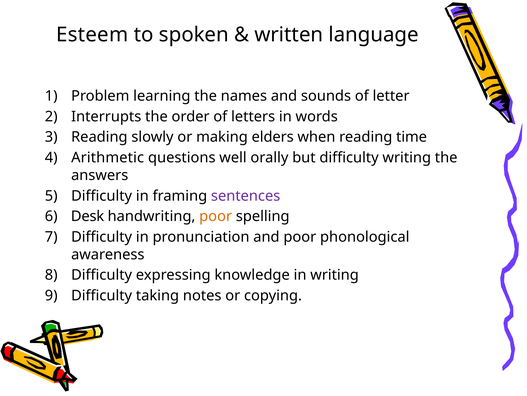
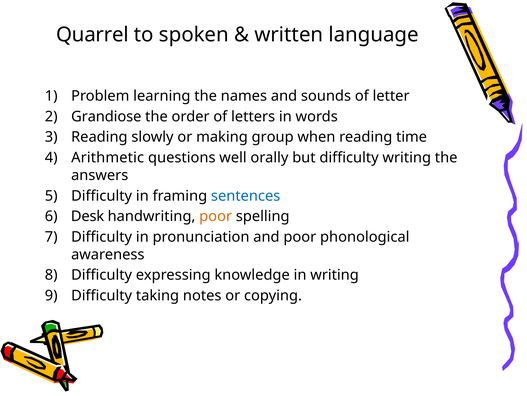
Esteem: Esteem -> Quarrel
Interrupts: Interrupts -> Grandiose
elders: elders -> group
sentences colour: purple -> blue
